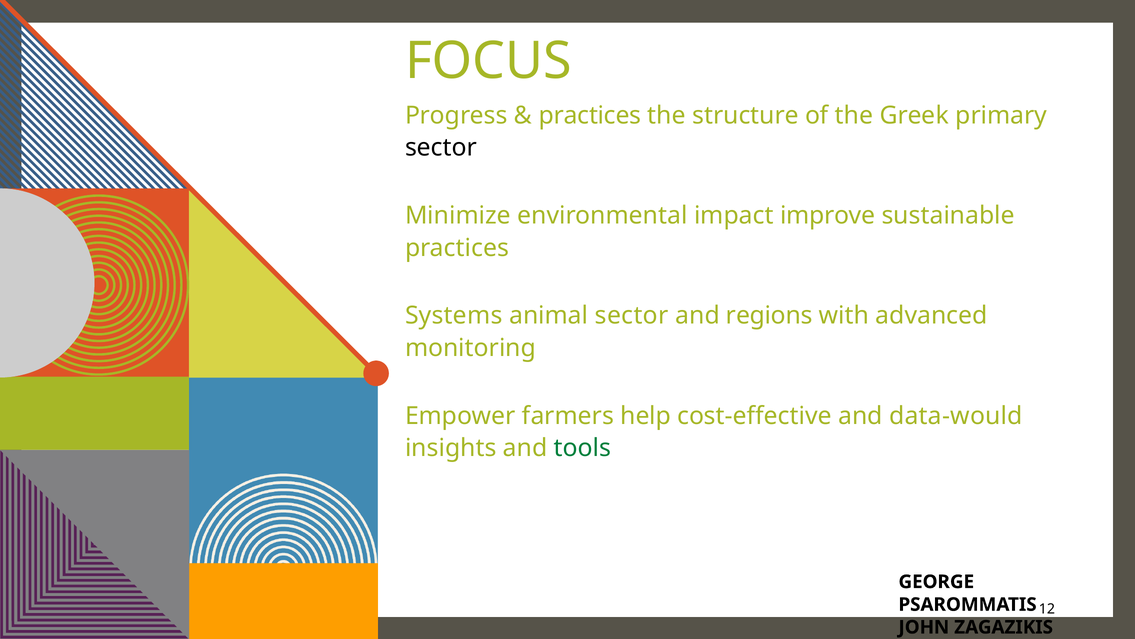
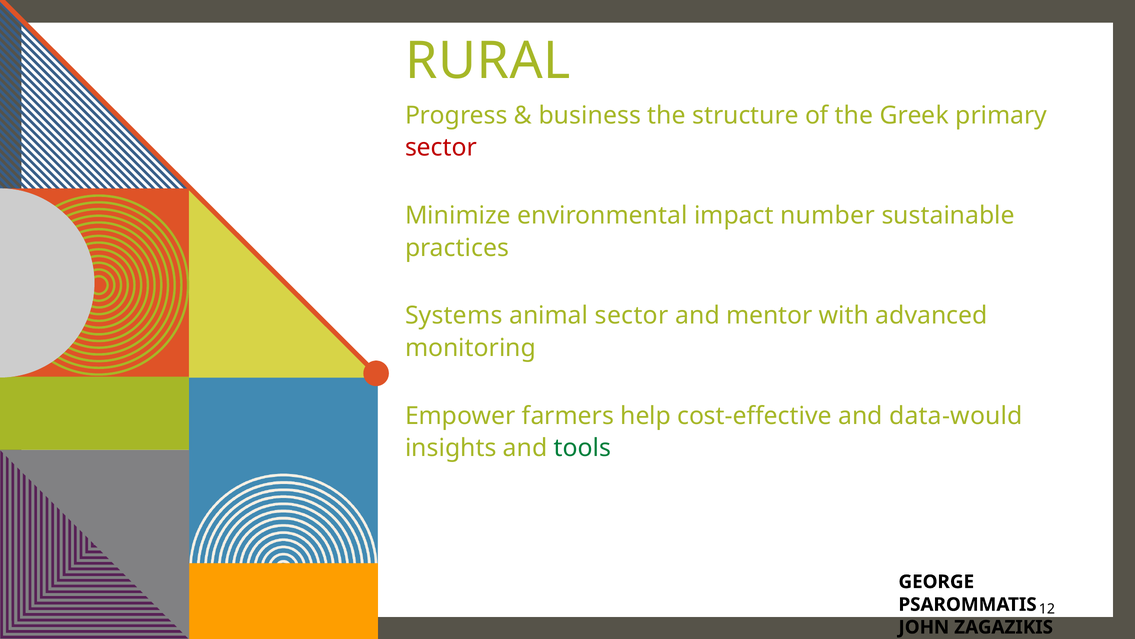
FOCUS: FOCUS -> RURAL
practices at (590, 115): practices -> business
sector at (441, 148) colour: black -> red
improve: improve -> number
regions: regions -> mentor
